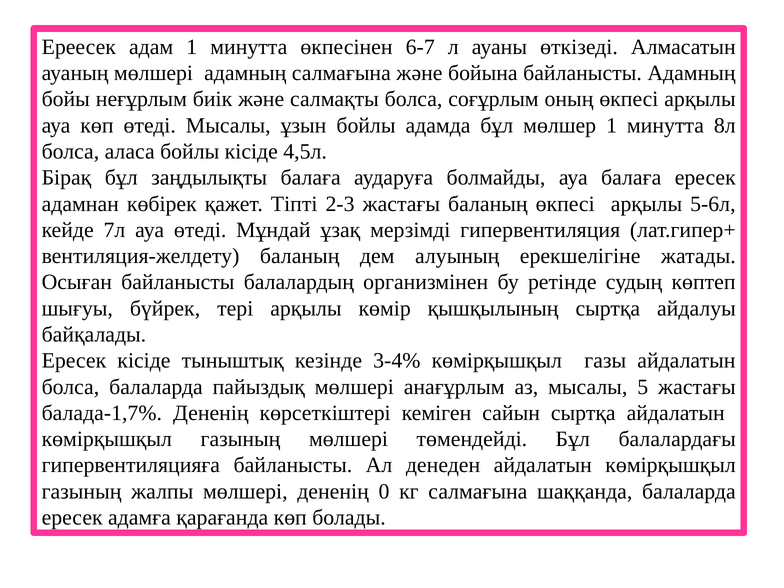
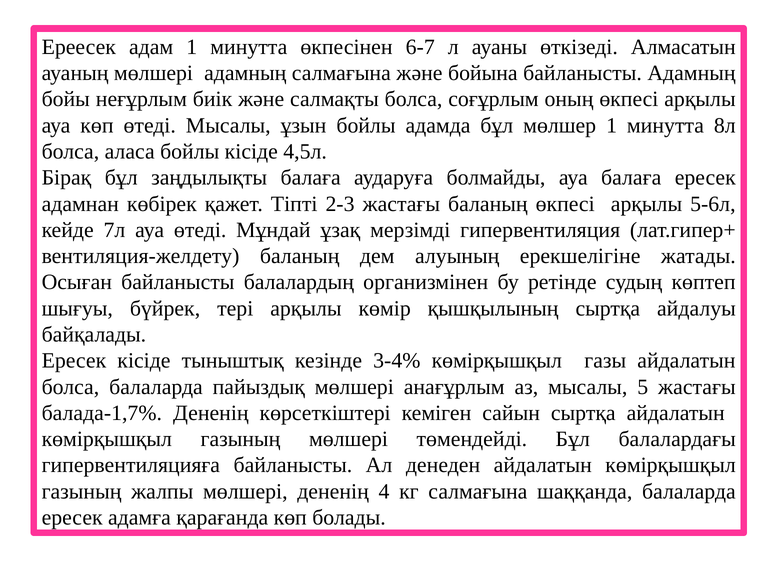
0: 0 -> 4
